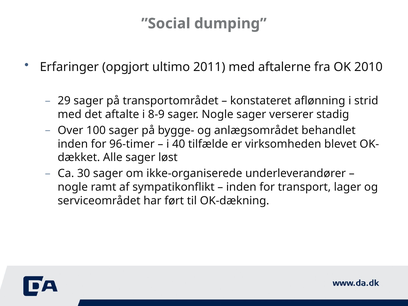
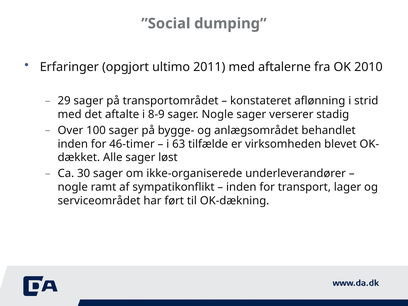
96-timer: 96-timer -> 46-timer
40: 40 -> 63
